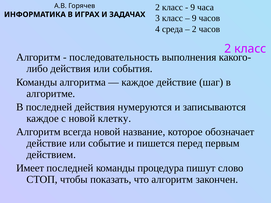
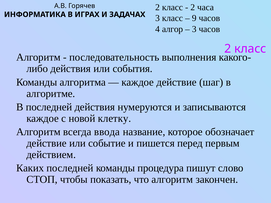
9 at (193, 7): 9 -> 2
среда: среда -> алгор
2 at (194, 29): 2 -> 3
всегда новой: новой -> ввода
Имеет: Имеет -> Каких
